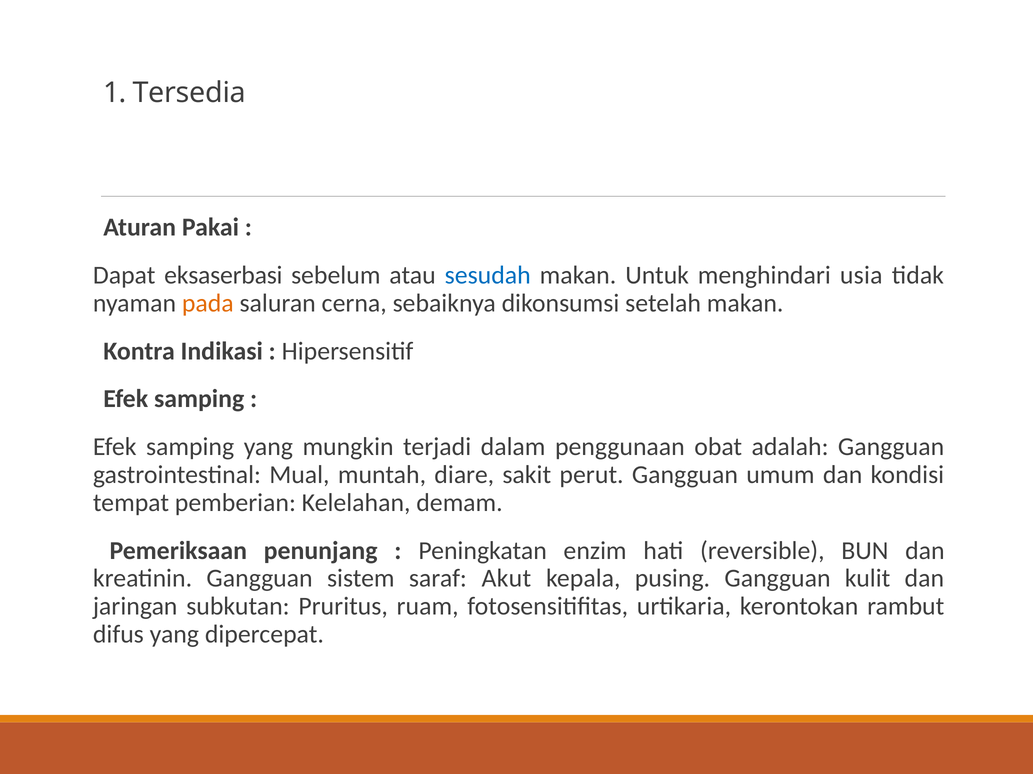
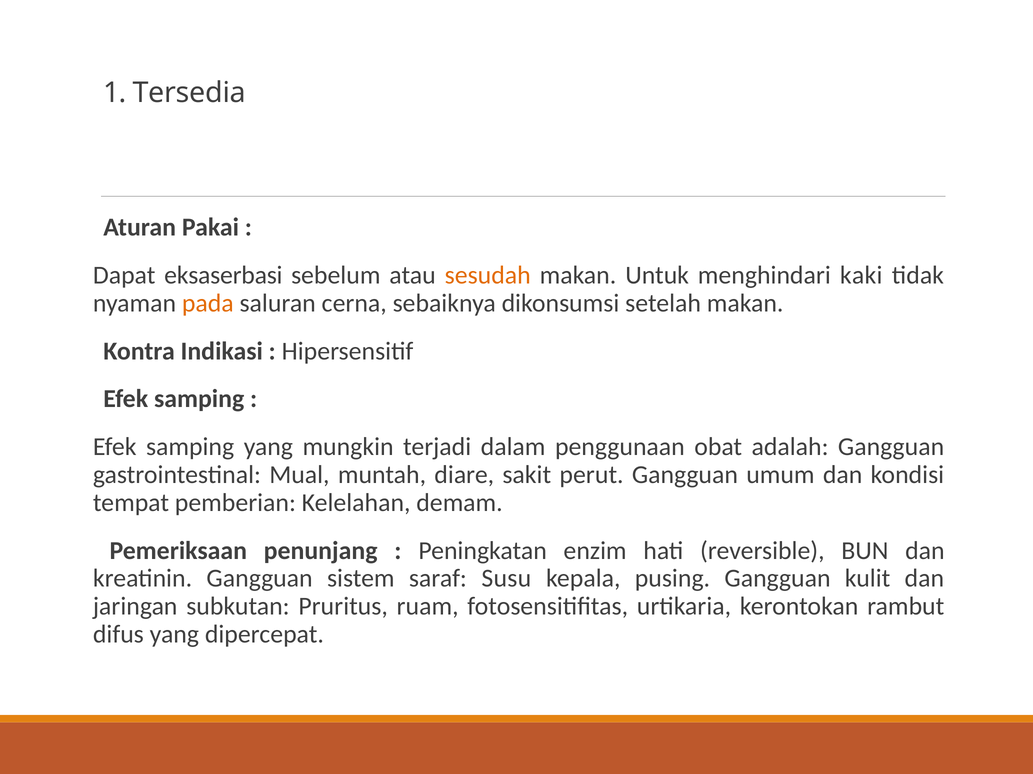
sesudah colour: blue -> orange
usia: usia -> kaki
Akut: Akut -> Susu
